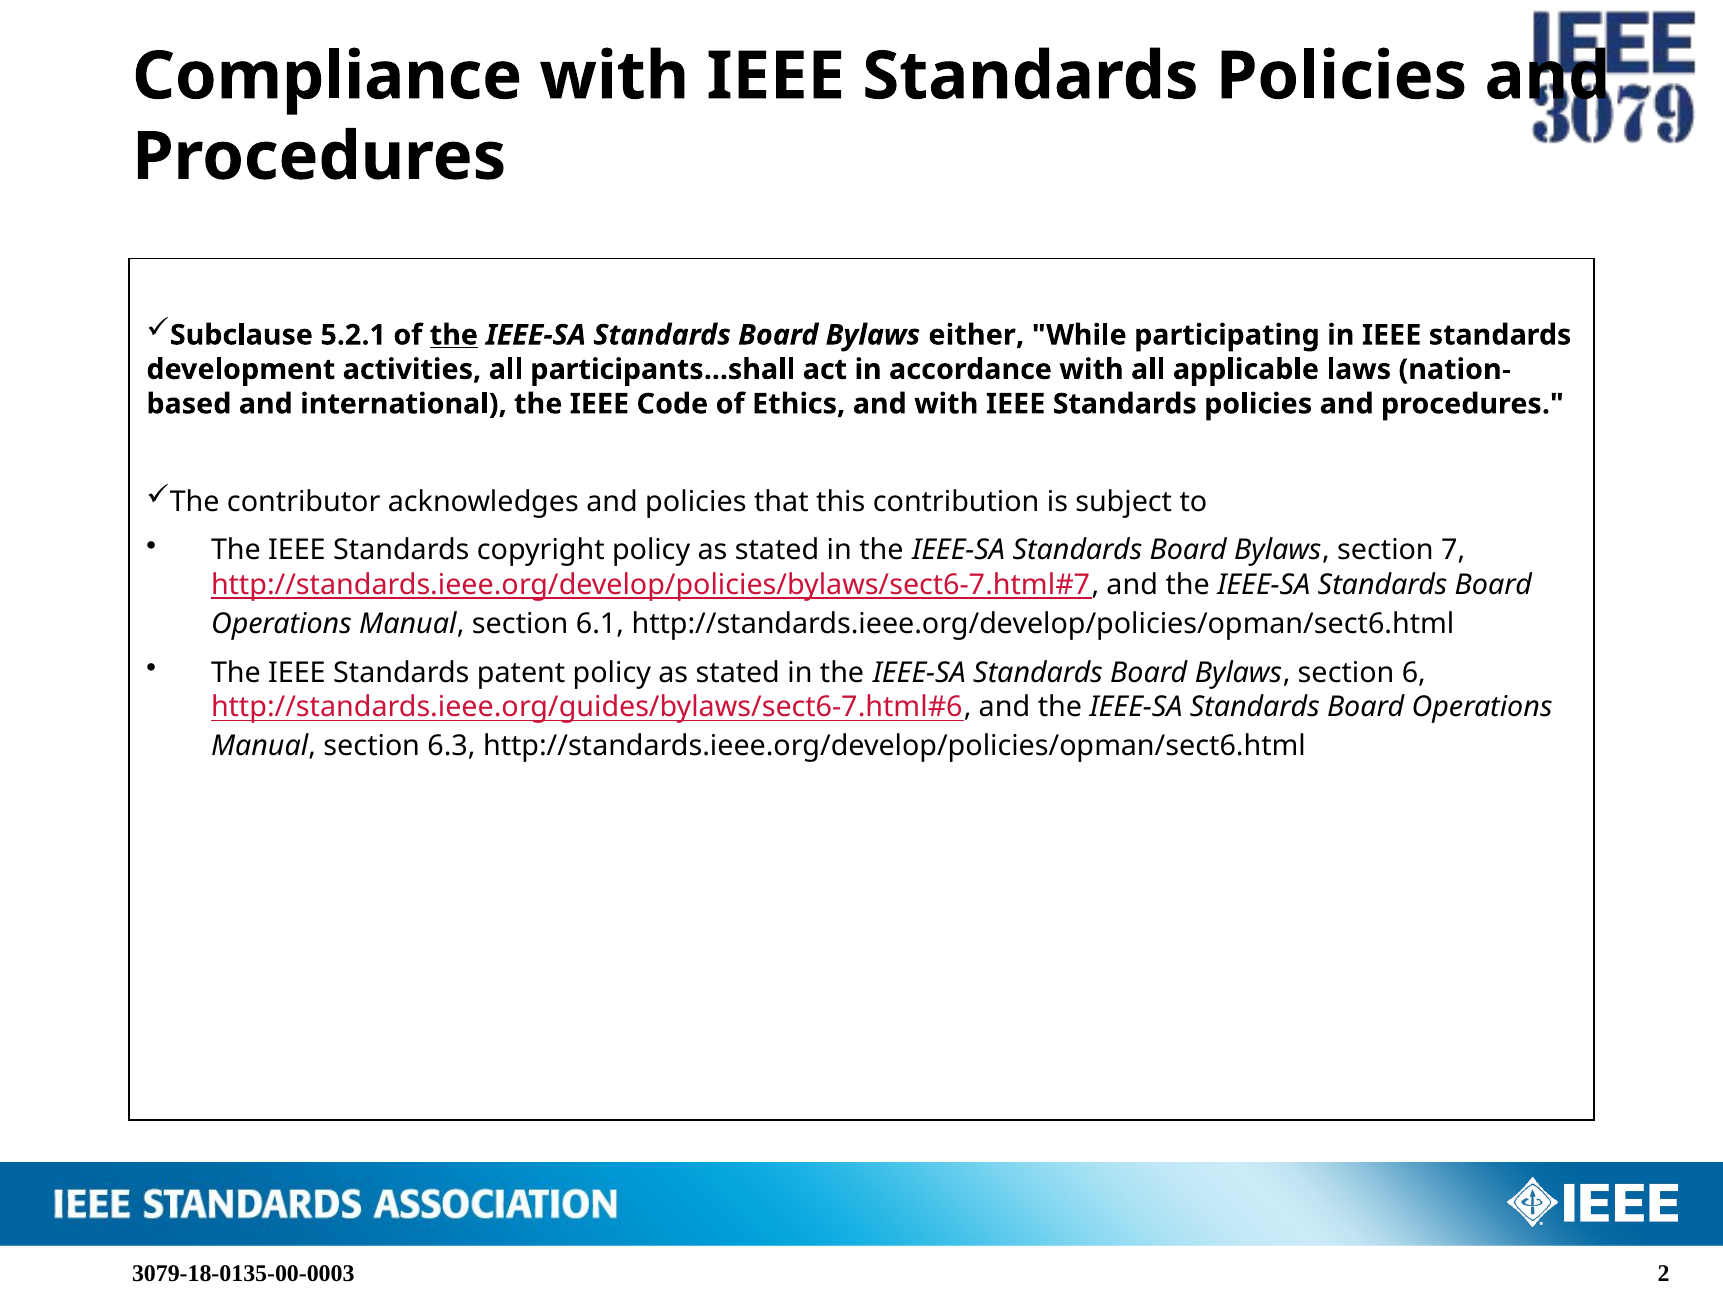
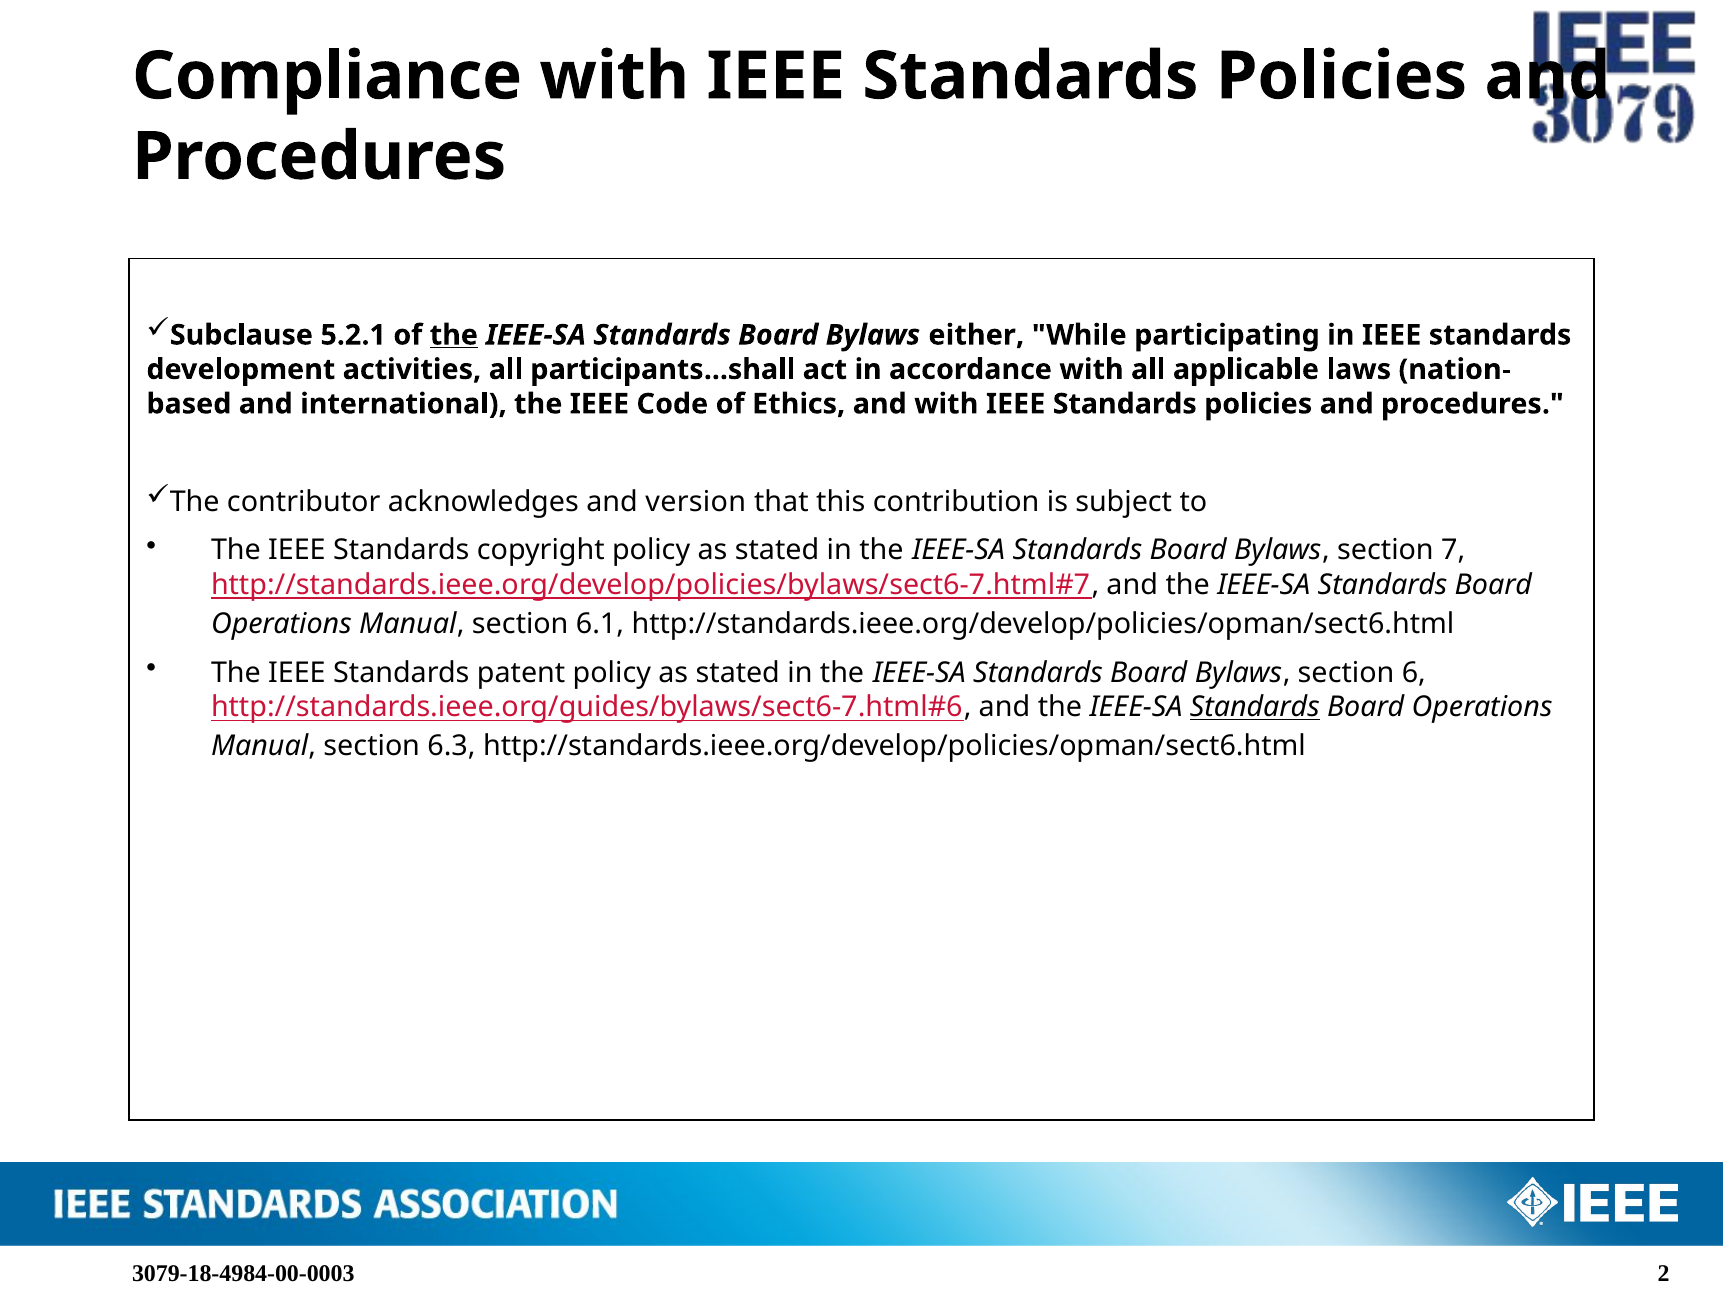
and policies: policies -> version
Standards at (1255, 707) underline: none -> present
3079-18-0135-00-0003: 3079-18-0135-00-0003 -> 3079-18-4984-00-0003
